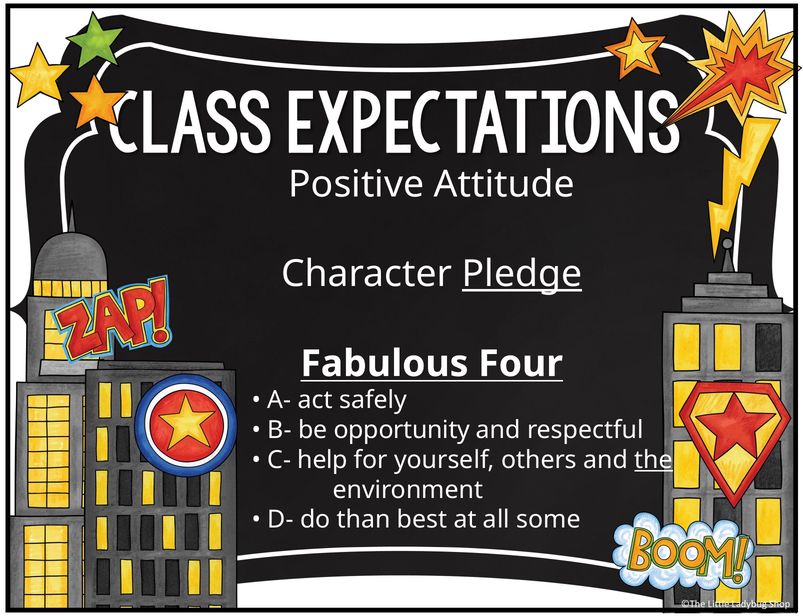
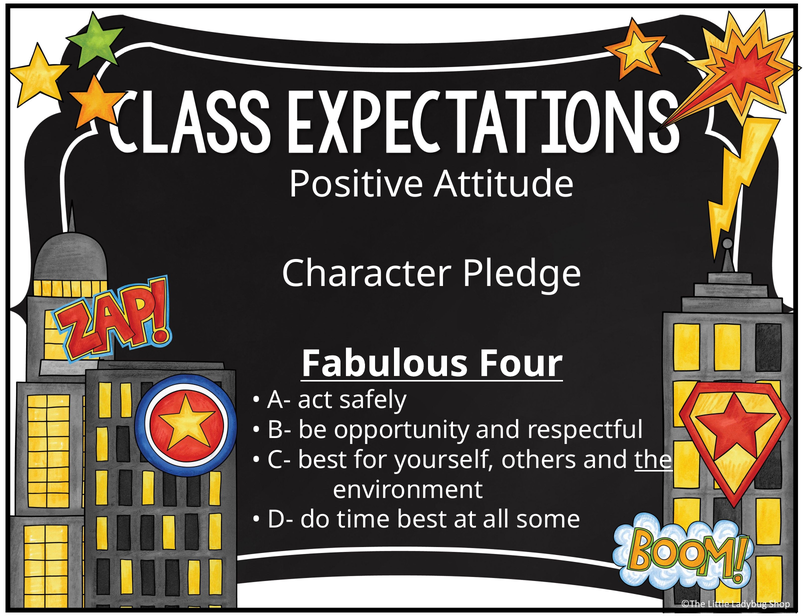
Pledge underline: present -> none
C- help: help -> best
than: than -> time
